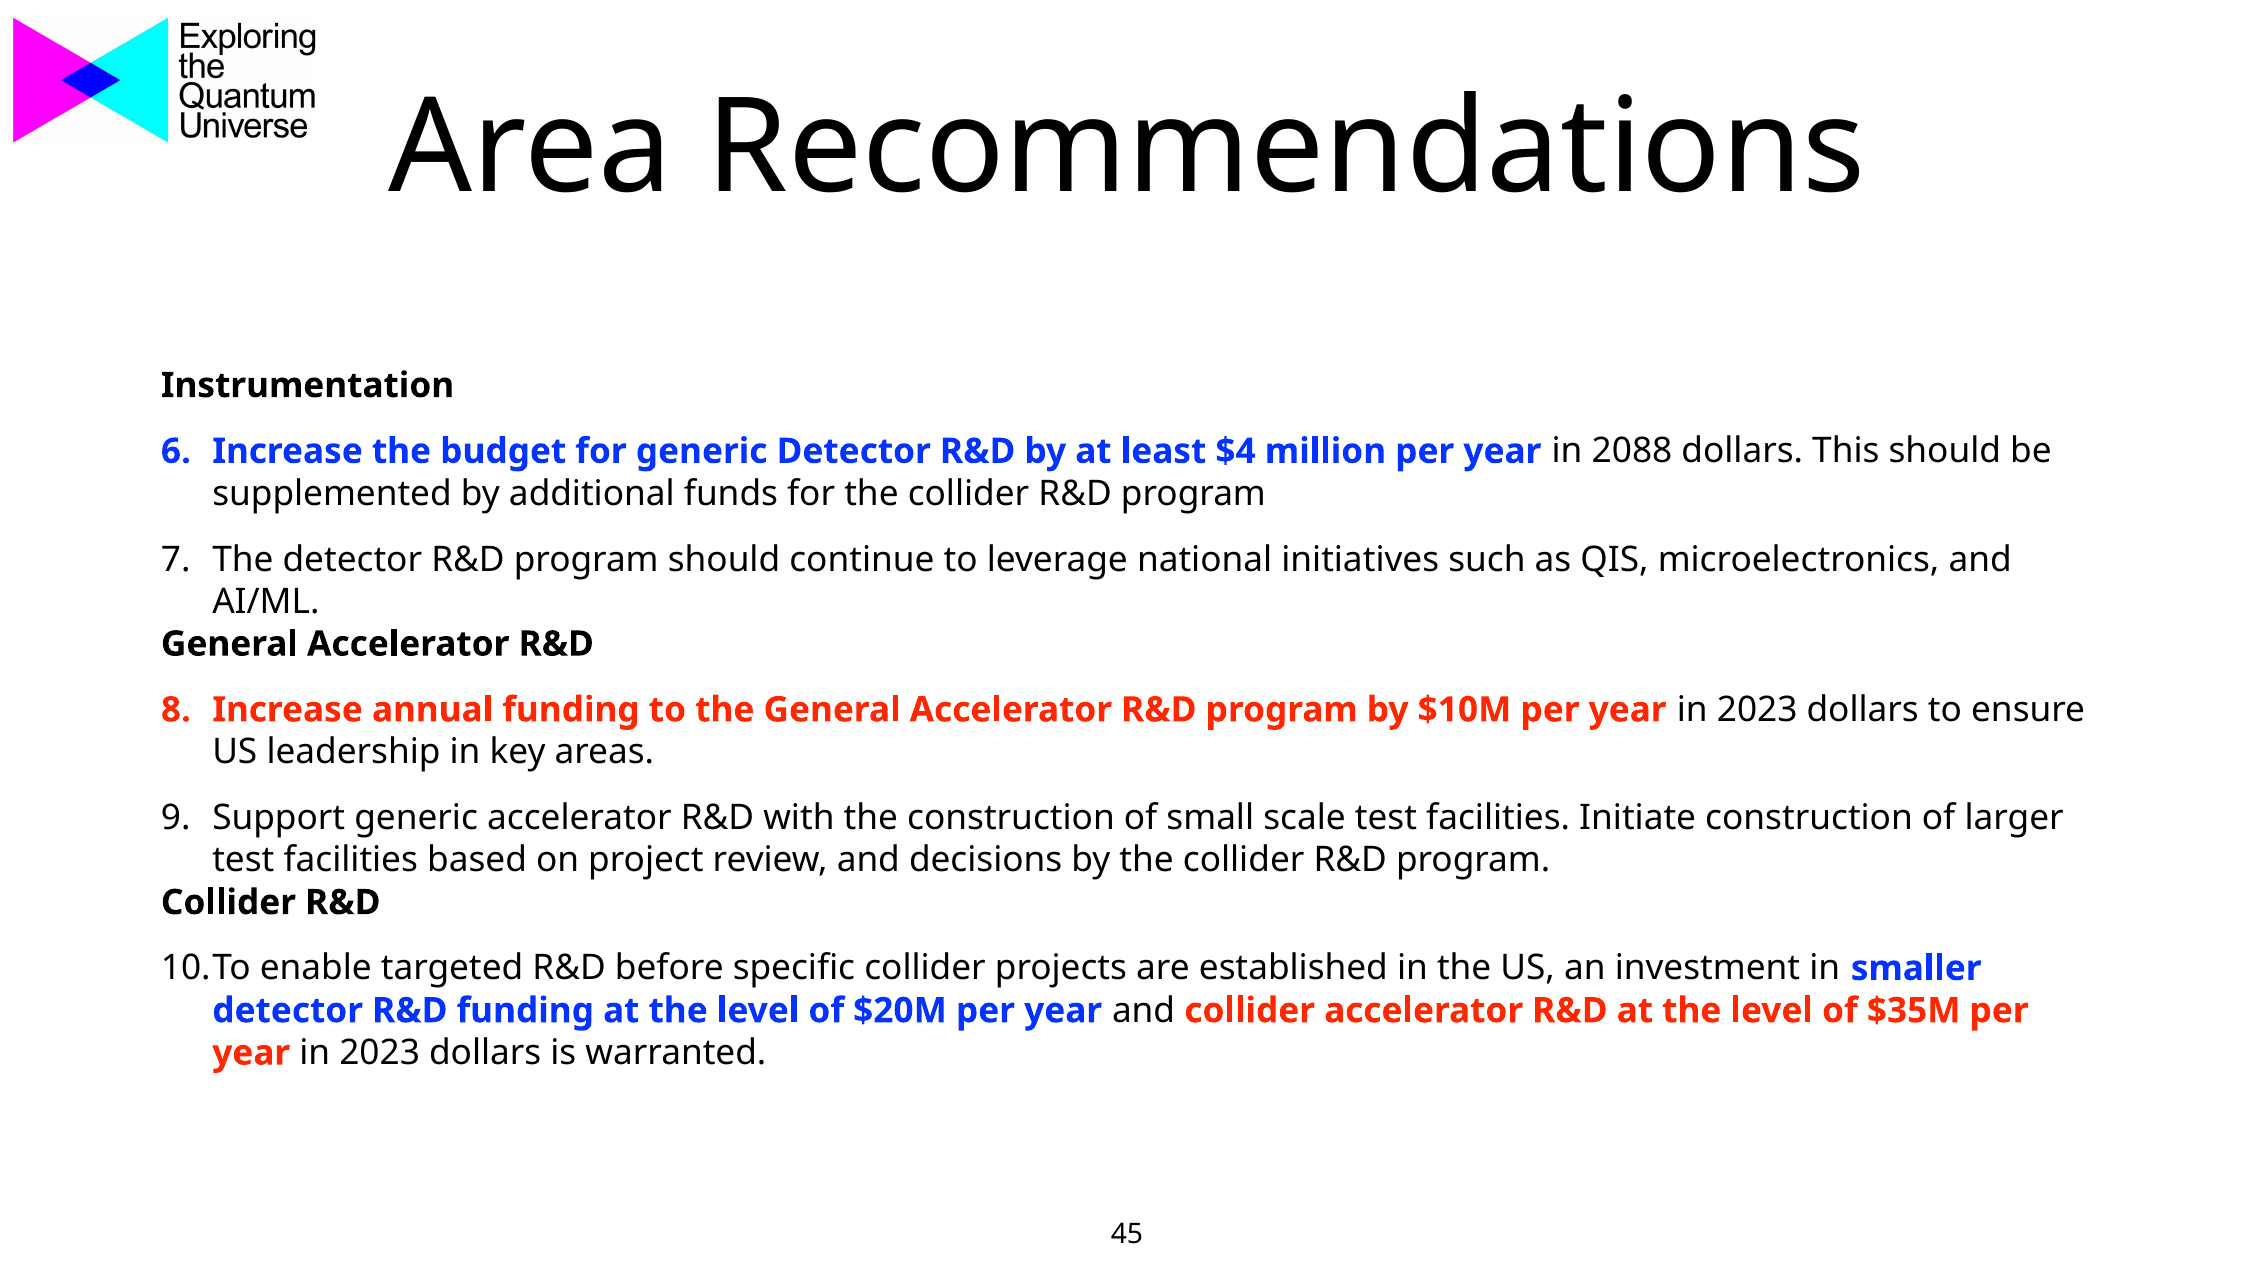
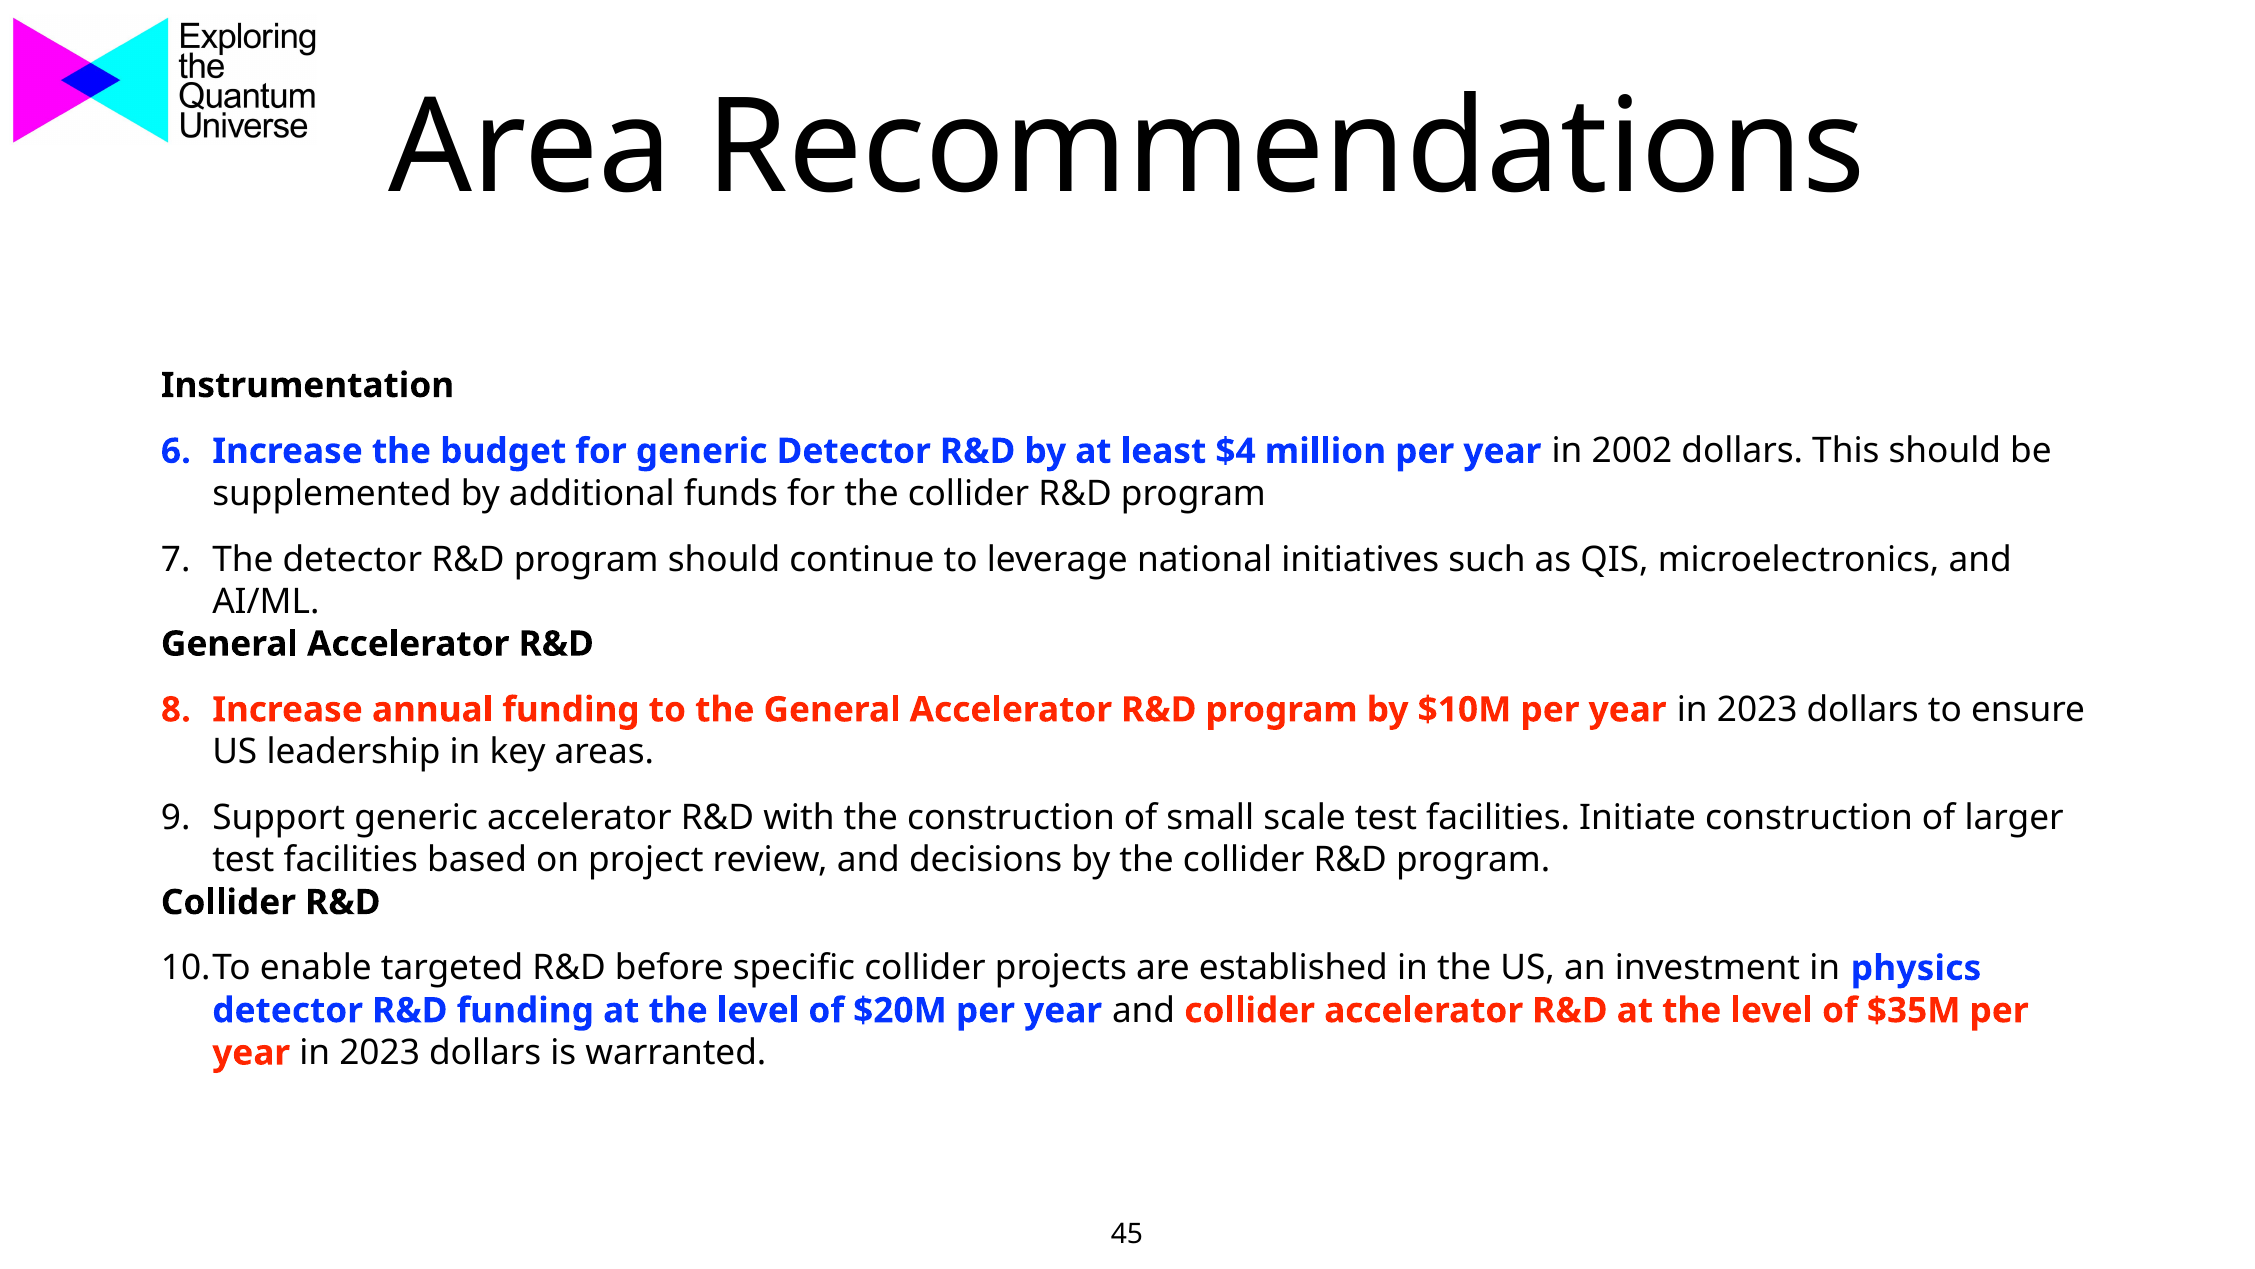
2088: 2088 -> 2002
smaller: smaller -> physics
